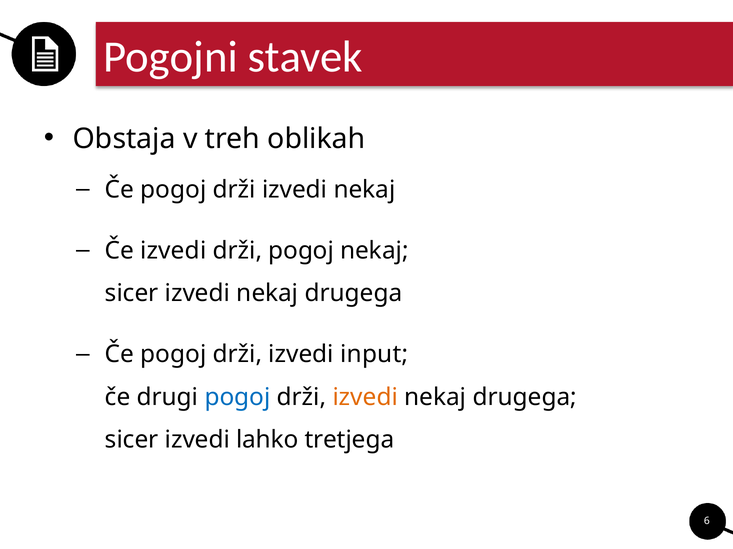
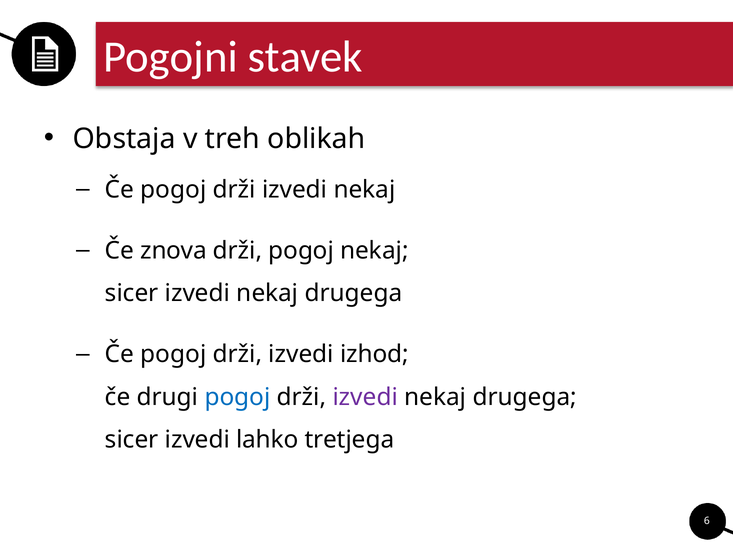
Če izvedi: izvedi -> znova
input: input -> izhod
izvedi at (365, 398) colour: orange -> purple
